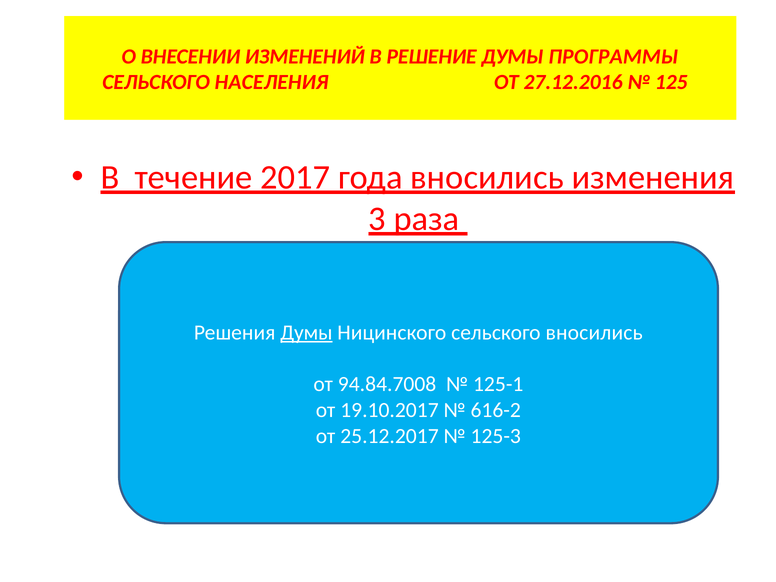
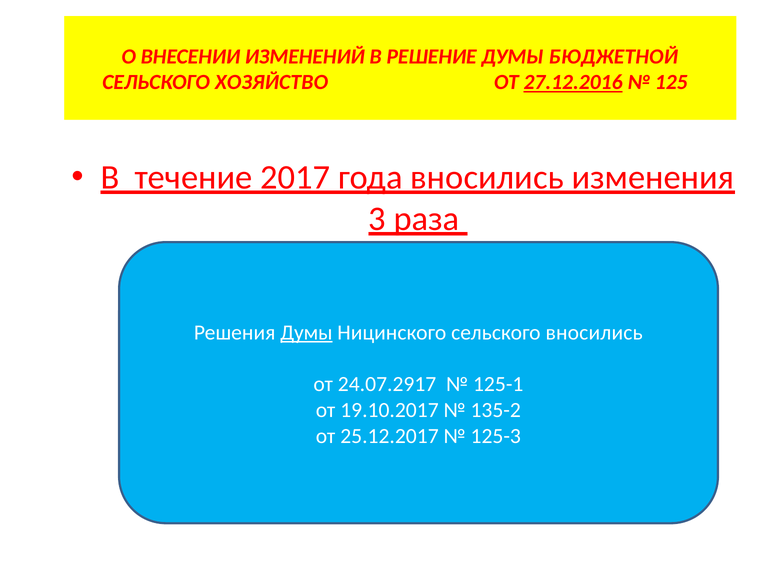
ПРОГРАММЫ: ПРОГРАММЫ -> БЮДЖЕТНОЙ
НАСЕЛЕНИЯ: НАСЕЛЕНИЯ -> ХОЗЯЙСТВО
27.12.2016 underline: none -> present
94.84.7008: 94.84.7008 -> 24.07.2917
616-2: 616-2 -> 135-2
